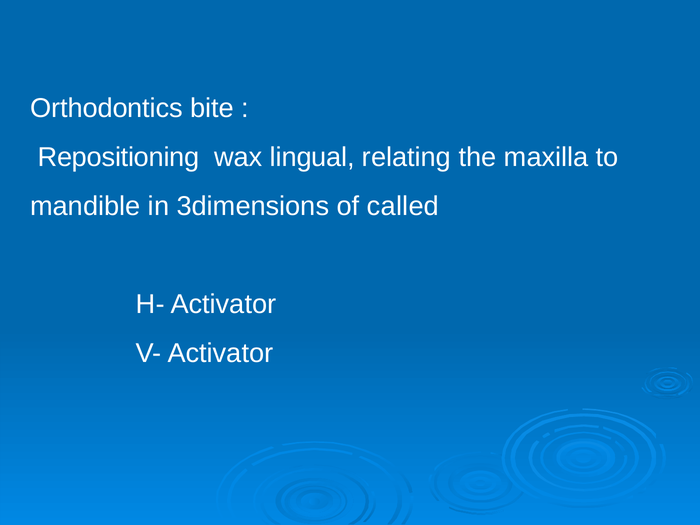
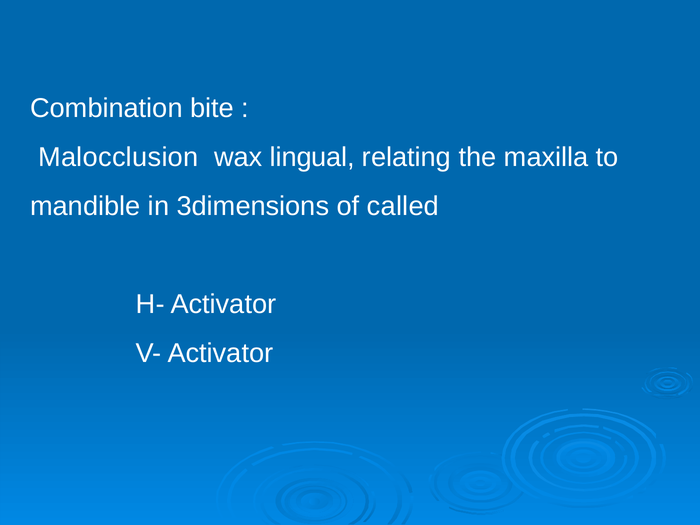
Orthodontics: Orthodontics -> Combination
Repositioning: Repositioning -> Malocclusion
